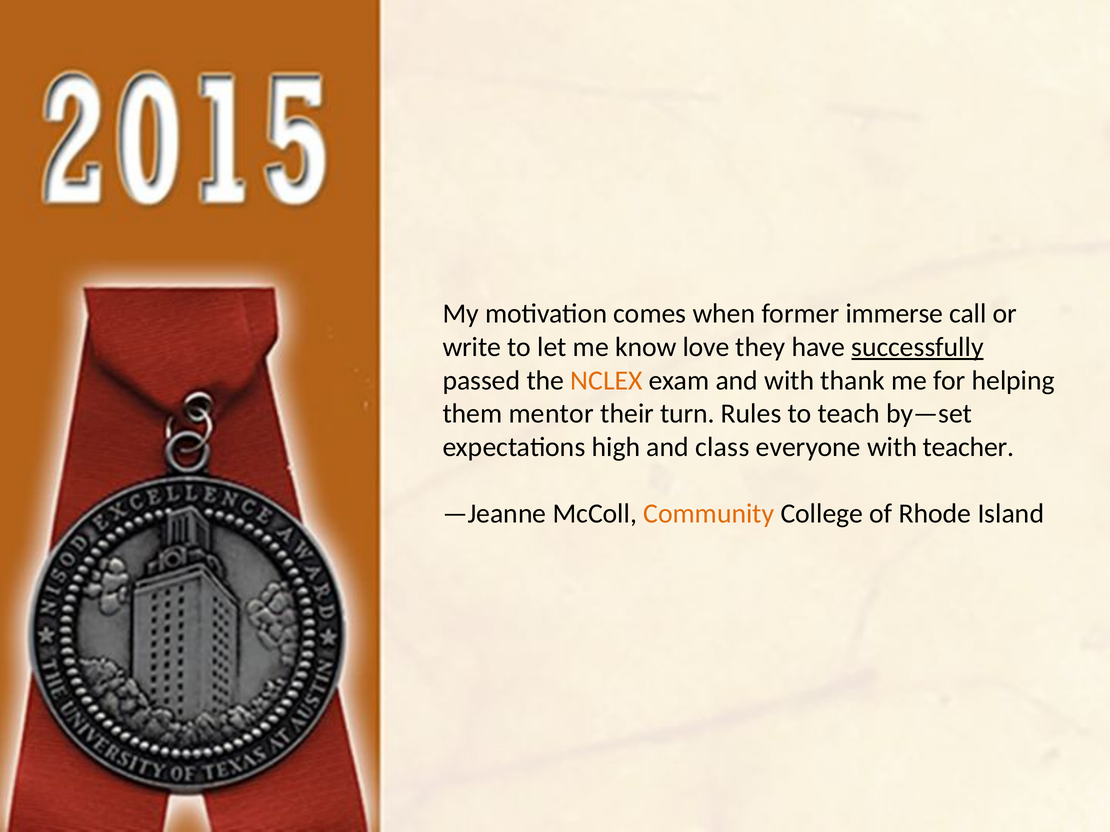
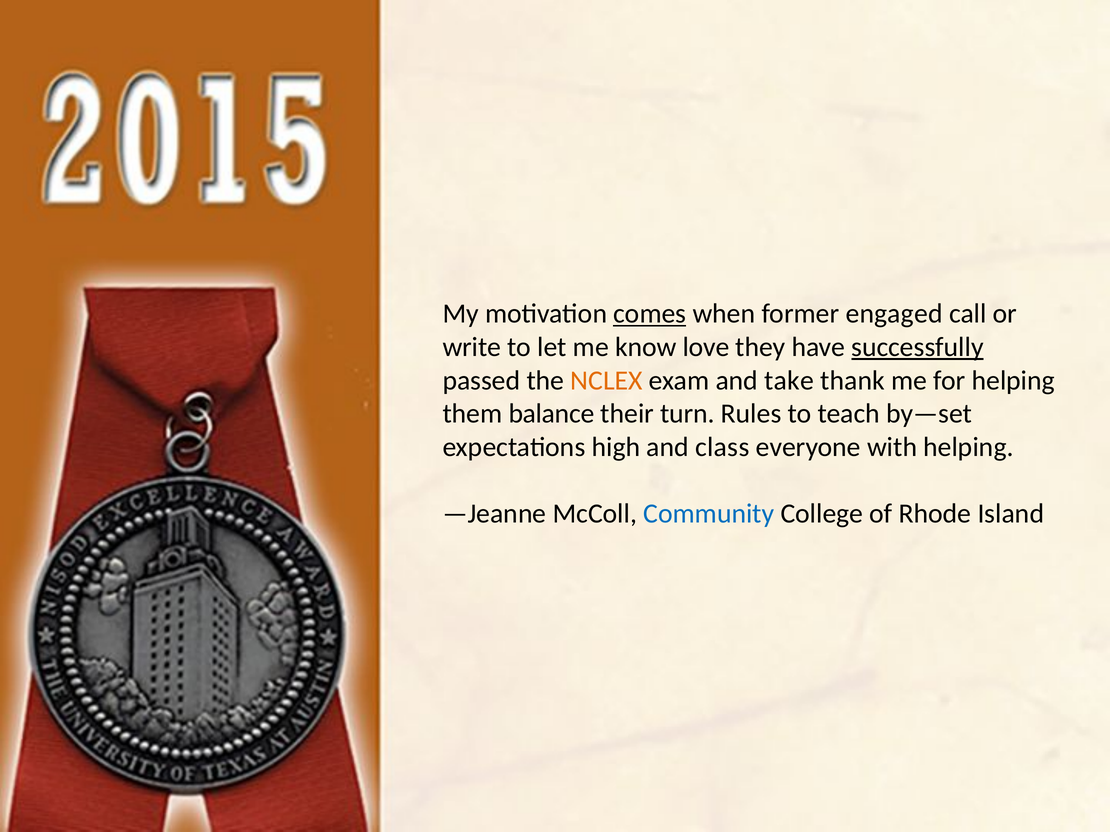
comes underline: none -> present
immerse: immerse -> engaged
and with: with -> take
mentor: mentor -> balance
with teacher: teacher -> helping
Community colour: orange -> blue
